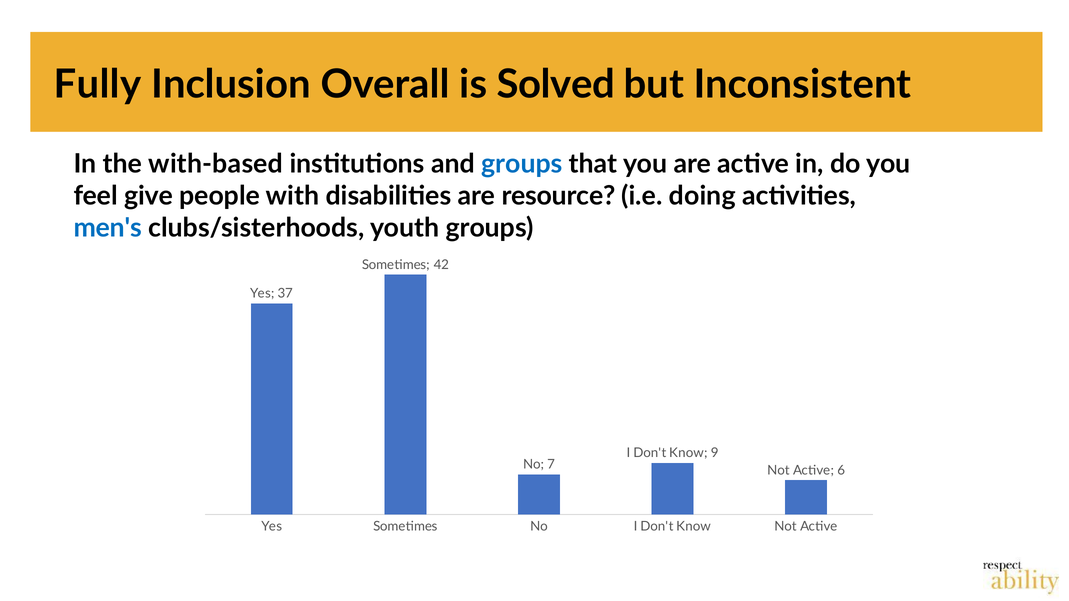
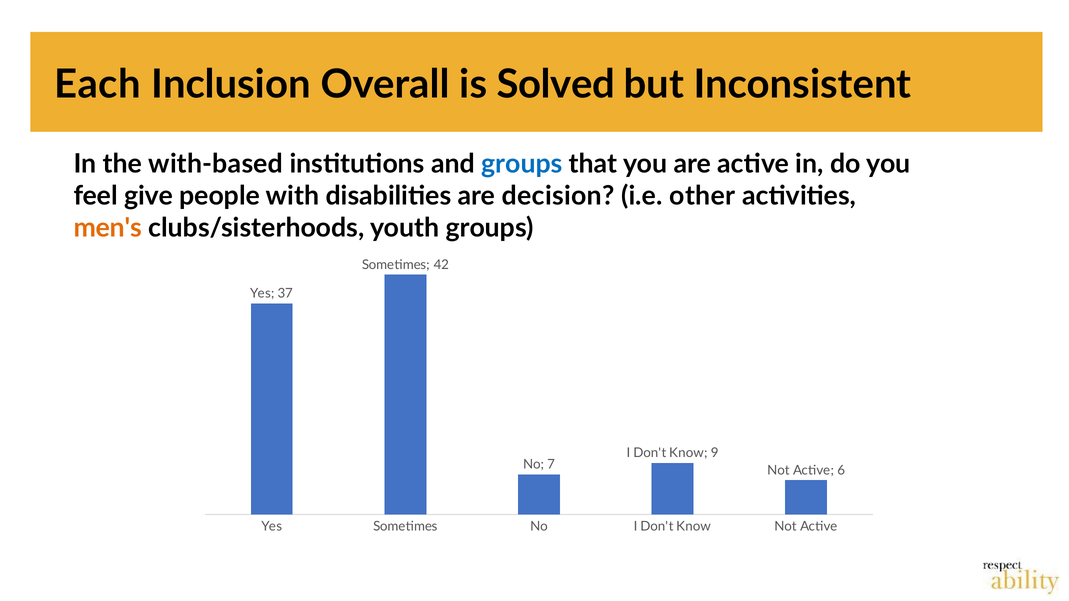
Fully: Fully -> Each
resource: resource -> decision
doing: doing -> other
men's colour: blue -> orange
